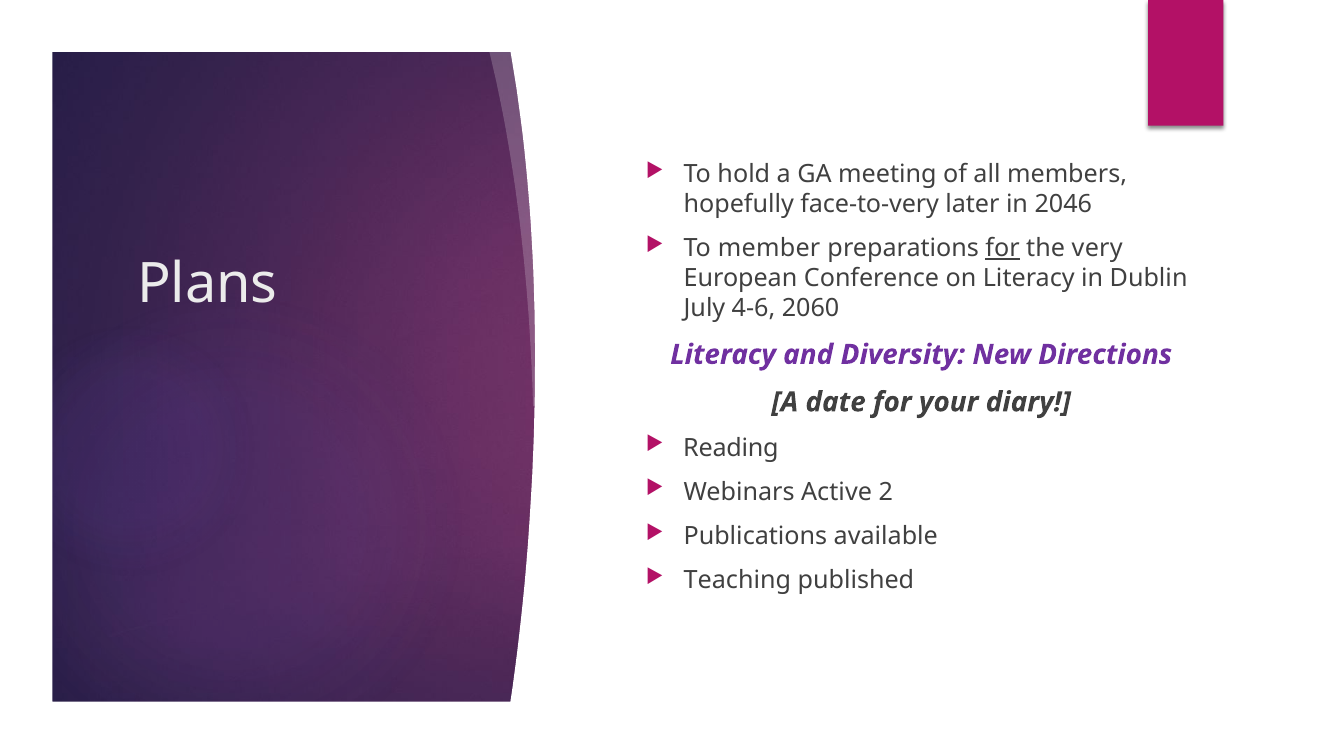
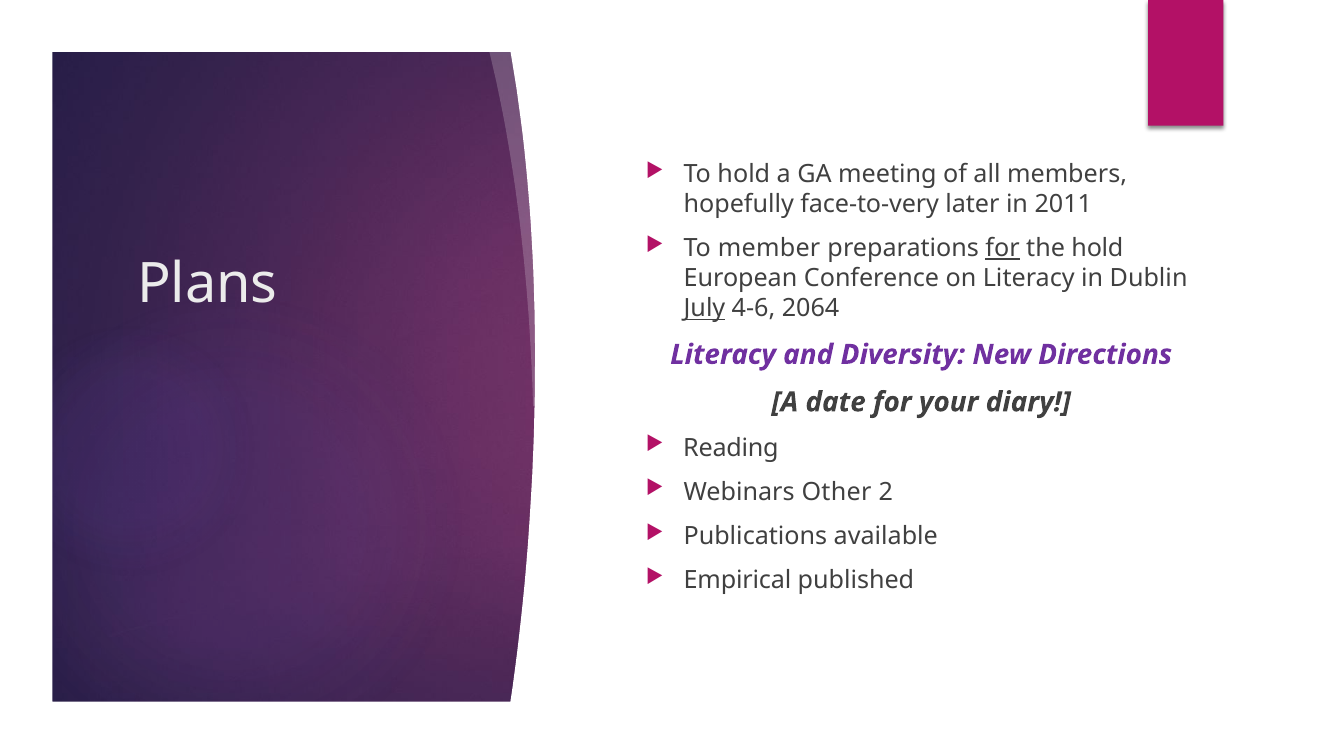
2046: 2046 -> 2011
the very: very -> hold
July underline: none -> present
2060: 2060 -> 2064
Active: Active -> Other
Teaching: Teaching -> Empirical
